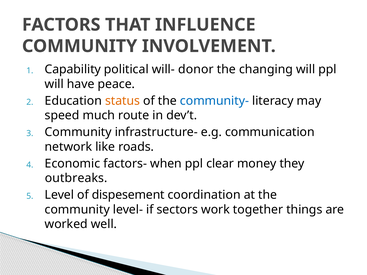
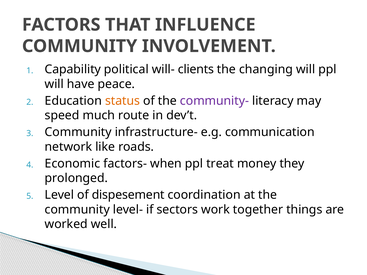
donor: donor -> clients
community- colour: blue -> purple
clear: clear -> treat
outbreaks: outbreaks -> prolonged
